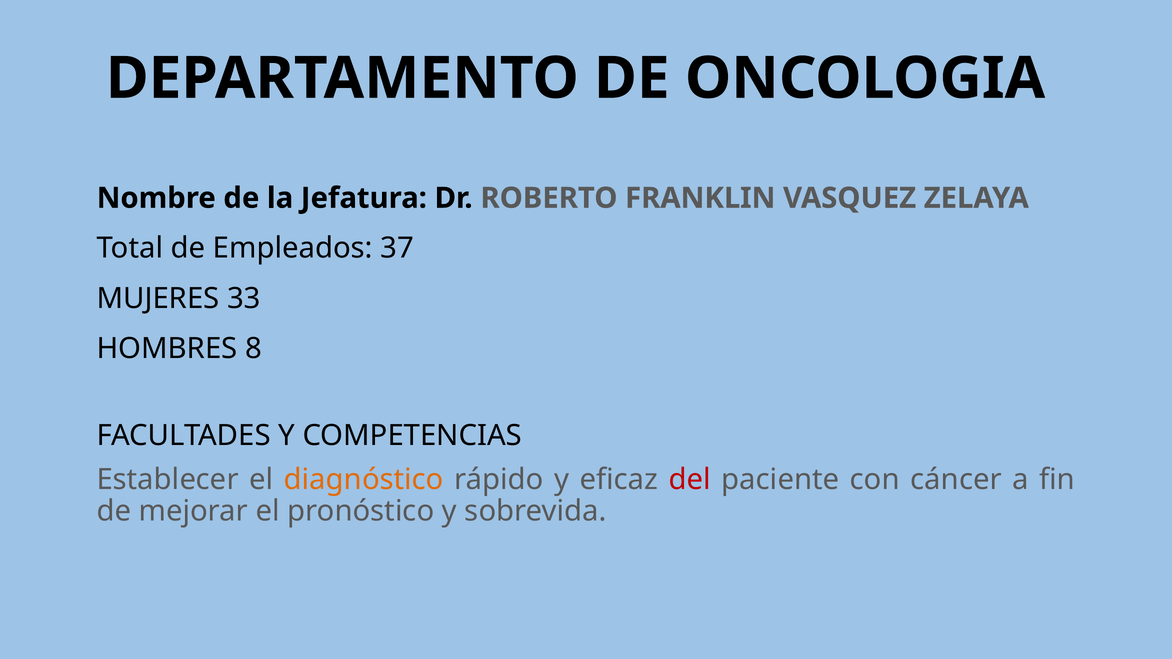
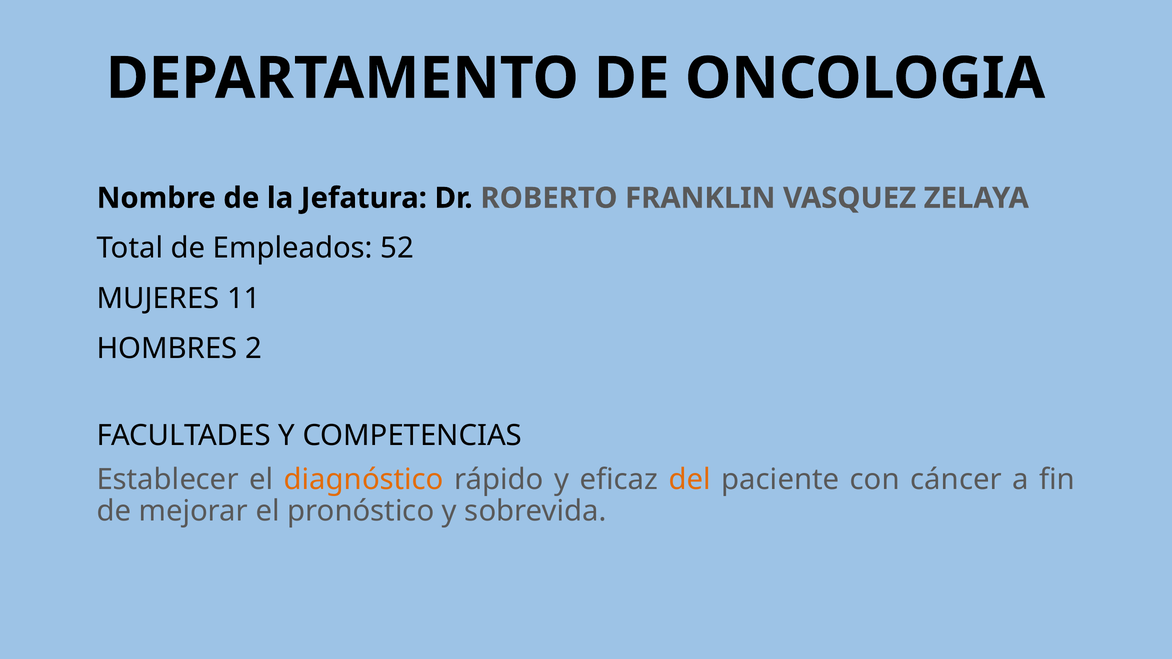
37: 37 -> 52
33: 33 -> 11
8: 8 -> 2
del colour: red -> orange
